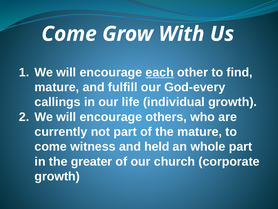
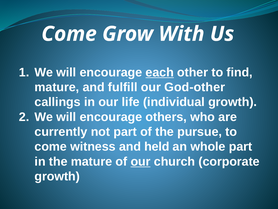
God-every: God-every -> God-other
the mature: mature -> pursue
the greater: greater -> mature
our at (141, 161) underline: none -> present
